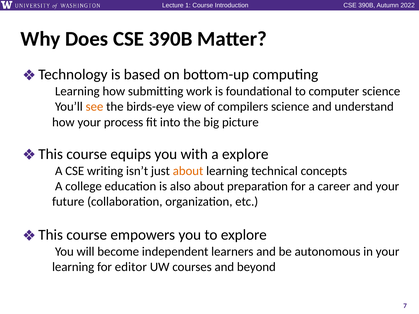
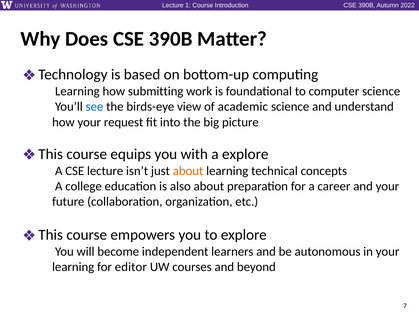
see colour: orange -> blue
compilers: compilers -> academic
process: process -> request
CSE writing: writing -> lecture
